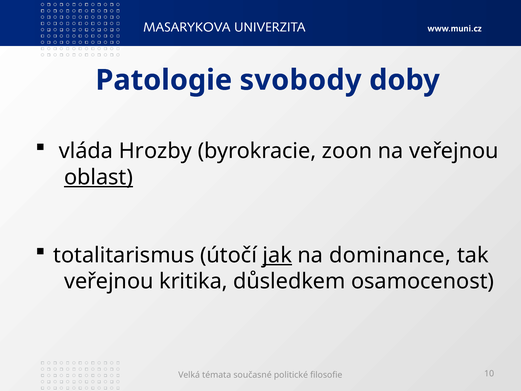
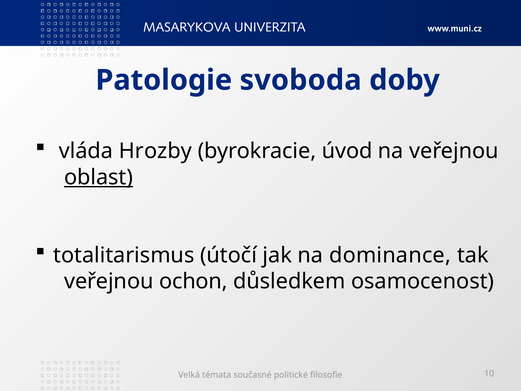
svobody: svobody -> svoboda
zoon: zoon -> úvod
jak underline: present -> none
kritika: kritika -> ochon
